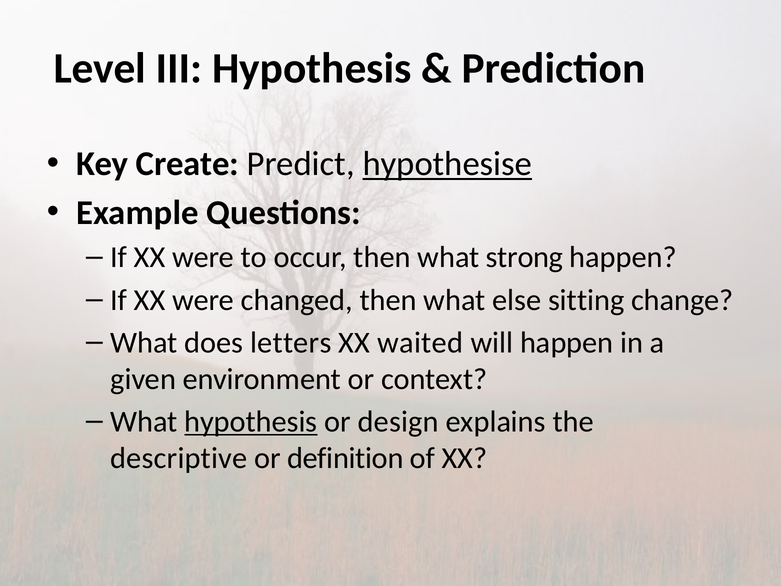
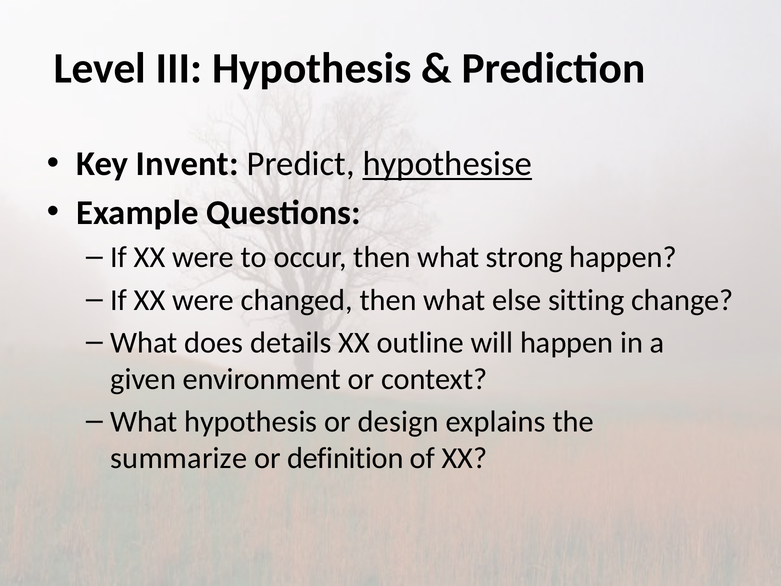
Create: Create -> Invent
letters: letters -> details
waited: waited -> outline
hypothesis at (251, 421) underline: present -> none
descriptive: descriptive -> summarize
